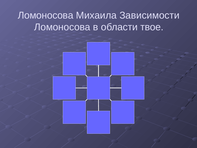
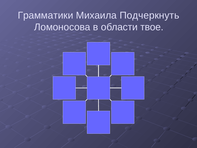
Ломоносова at (46, 15): Ломоносова -> Грамматики
Зависимости: Зависимости -> Подчеркнуть
